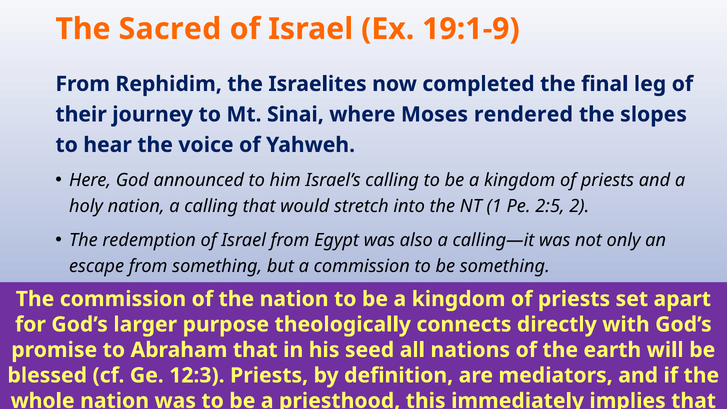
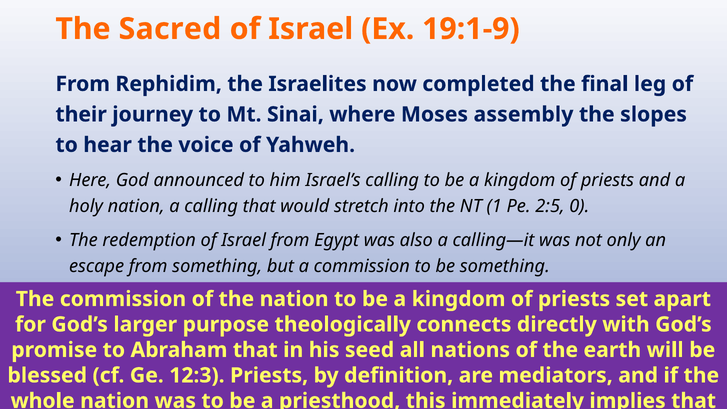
rendered: rendered -> assembly
2: 2 -> 0
